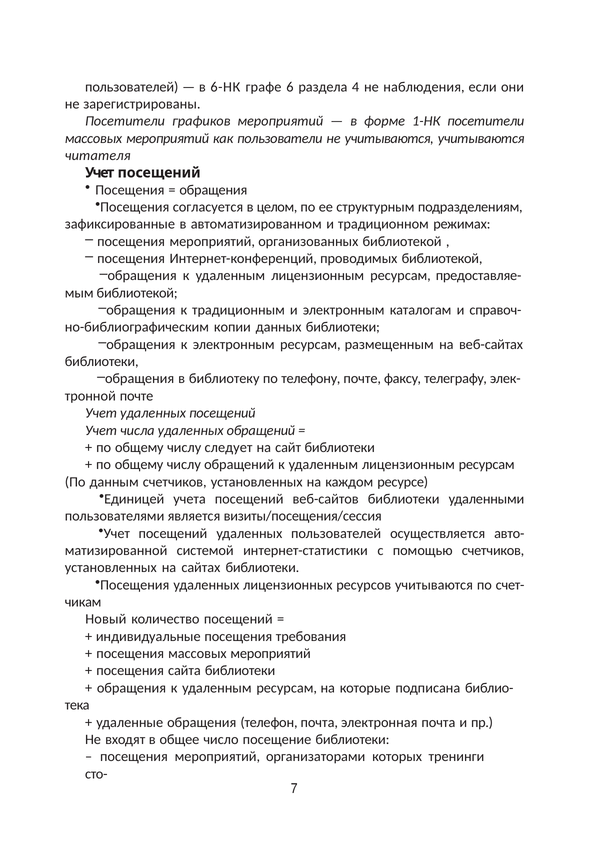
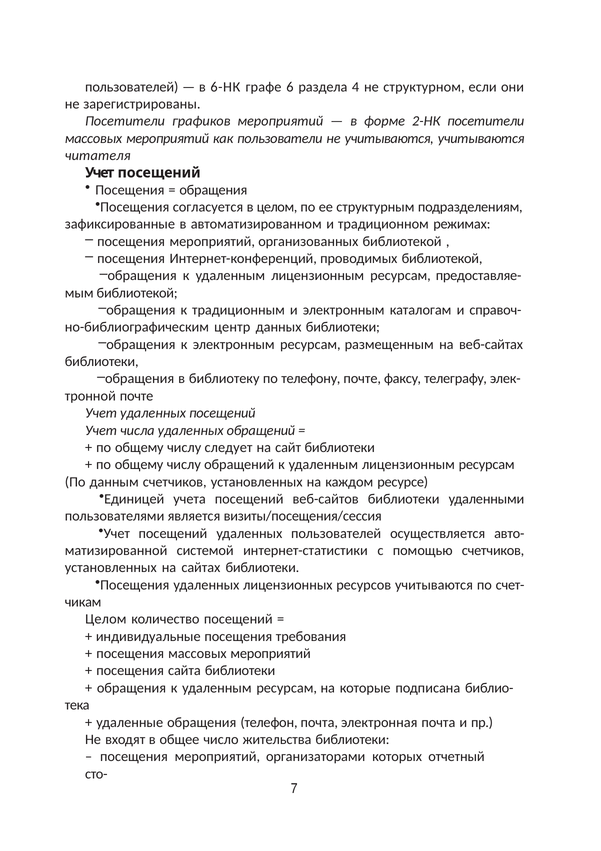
наблюдения: наблюдения -> структурном
1-НК: 1-НК -> 2-НК
копии: копии -> центр
Новый at (106, 620): Новый -> Целом
посещение: посещение -> жительства
тренинги: тренинги -> отчетный
